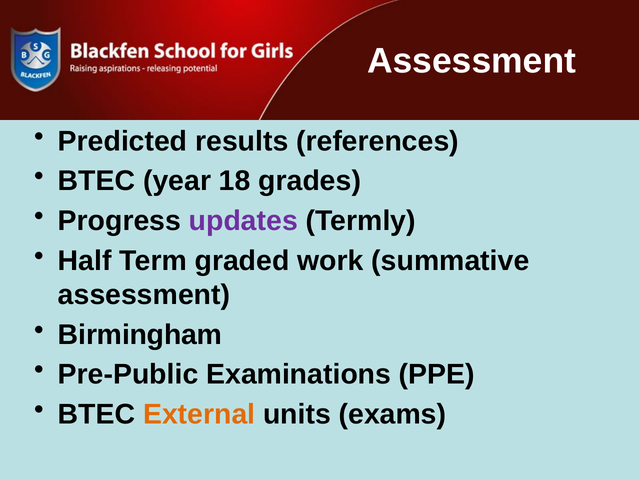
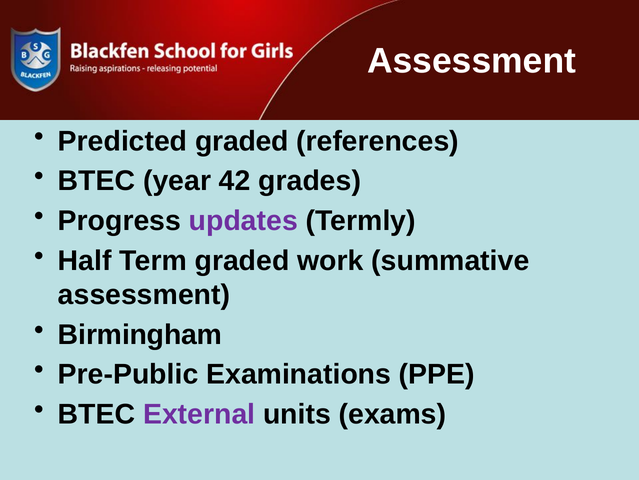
Predicted results: results -> graded
18: 18 -> 42
External colour: orange -> purple
